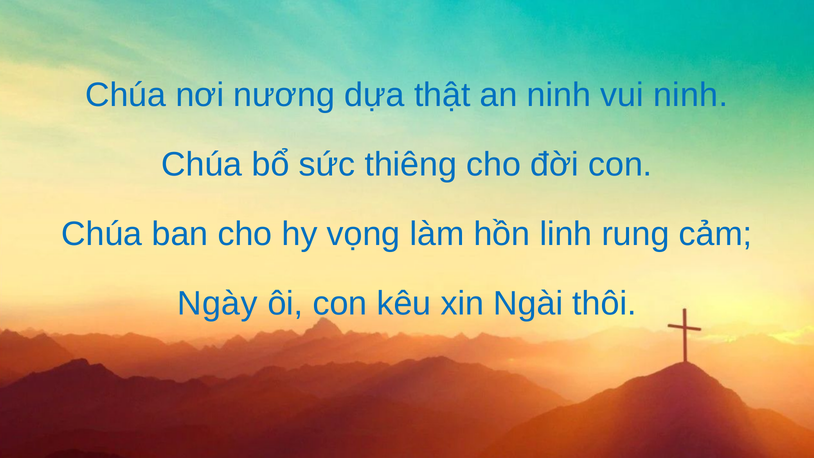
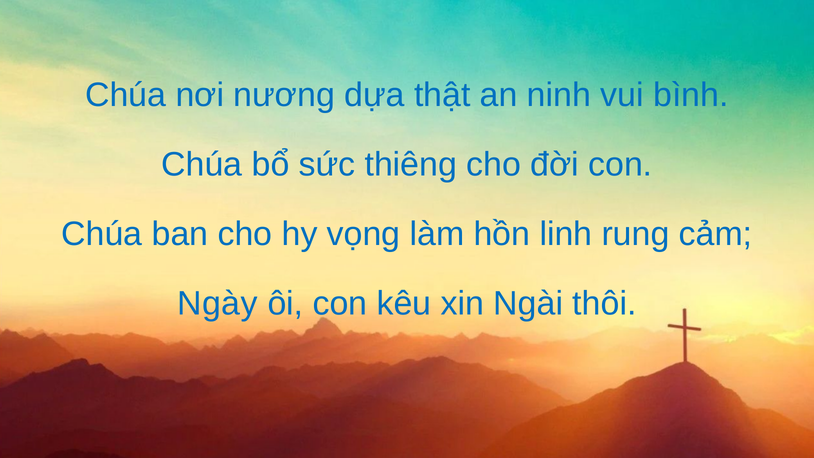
vui ninh: ninh -> bình
